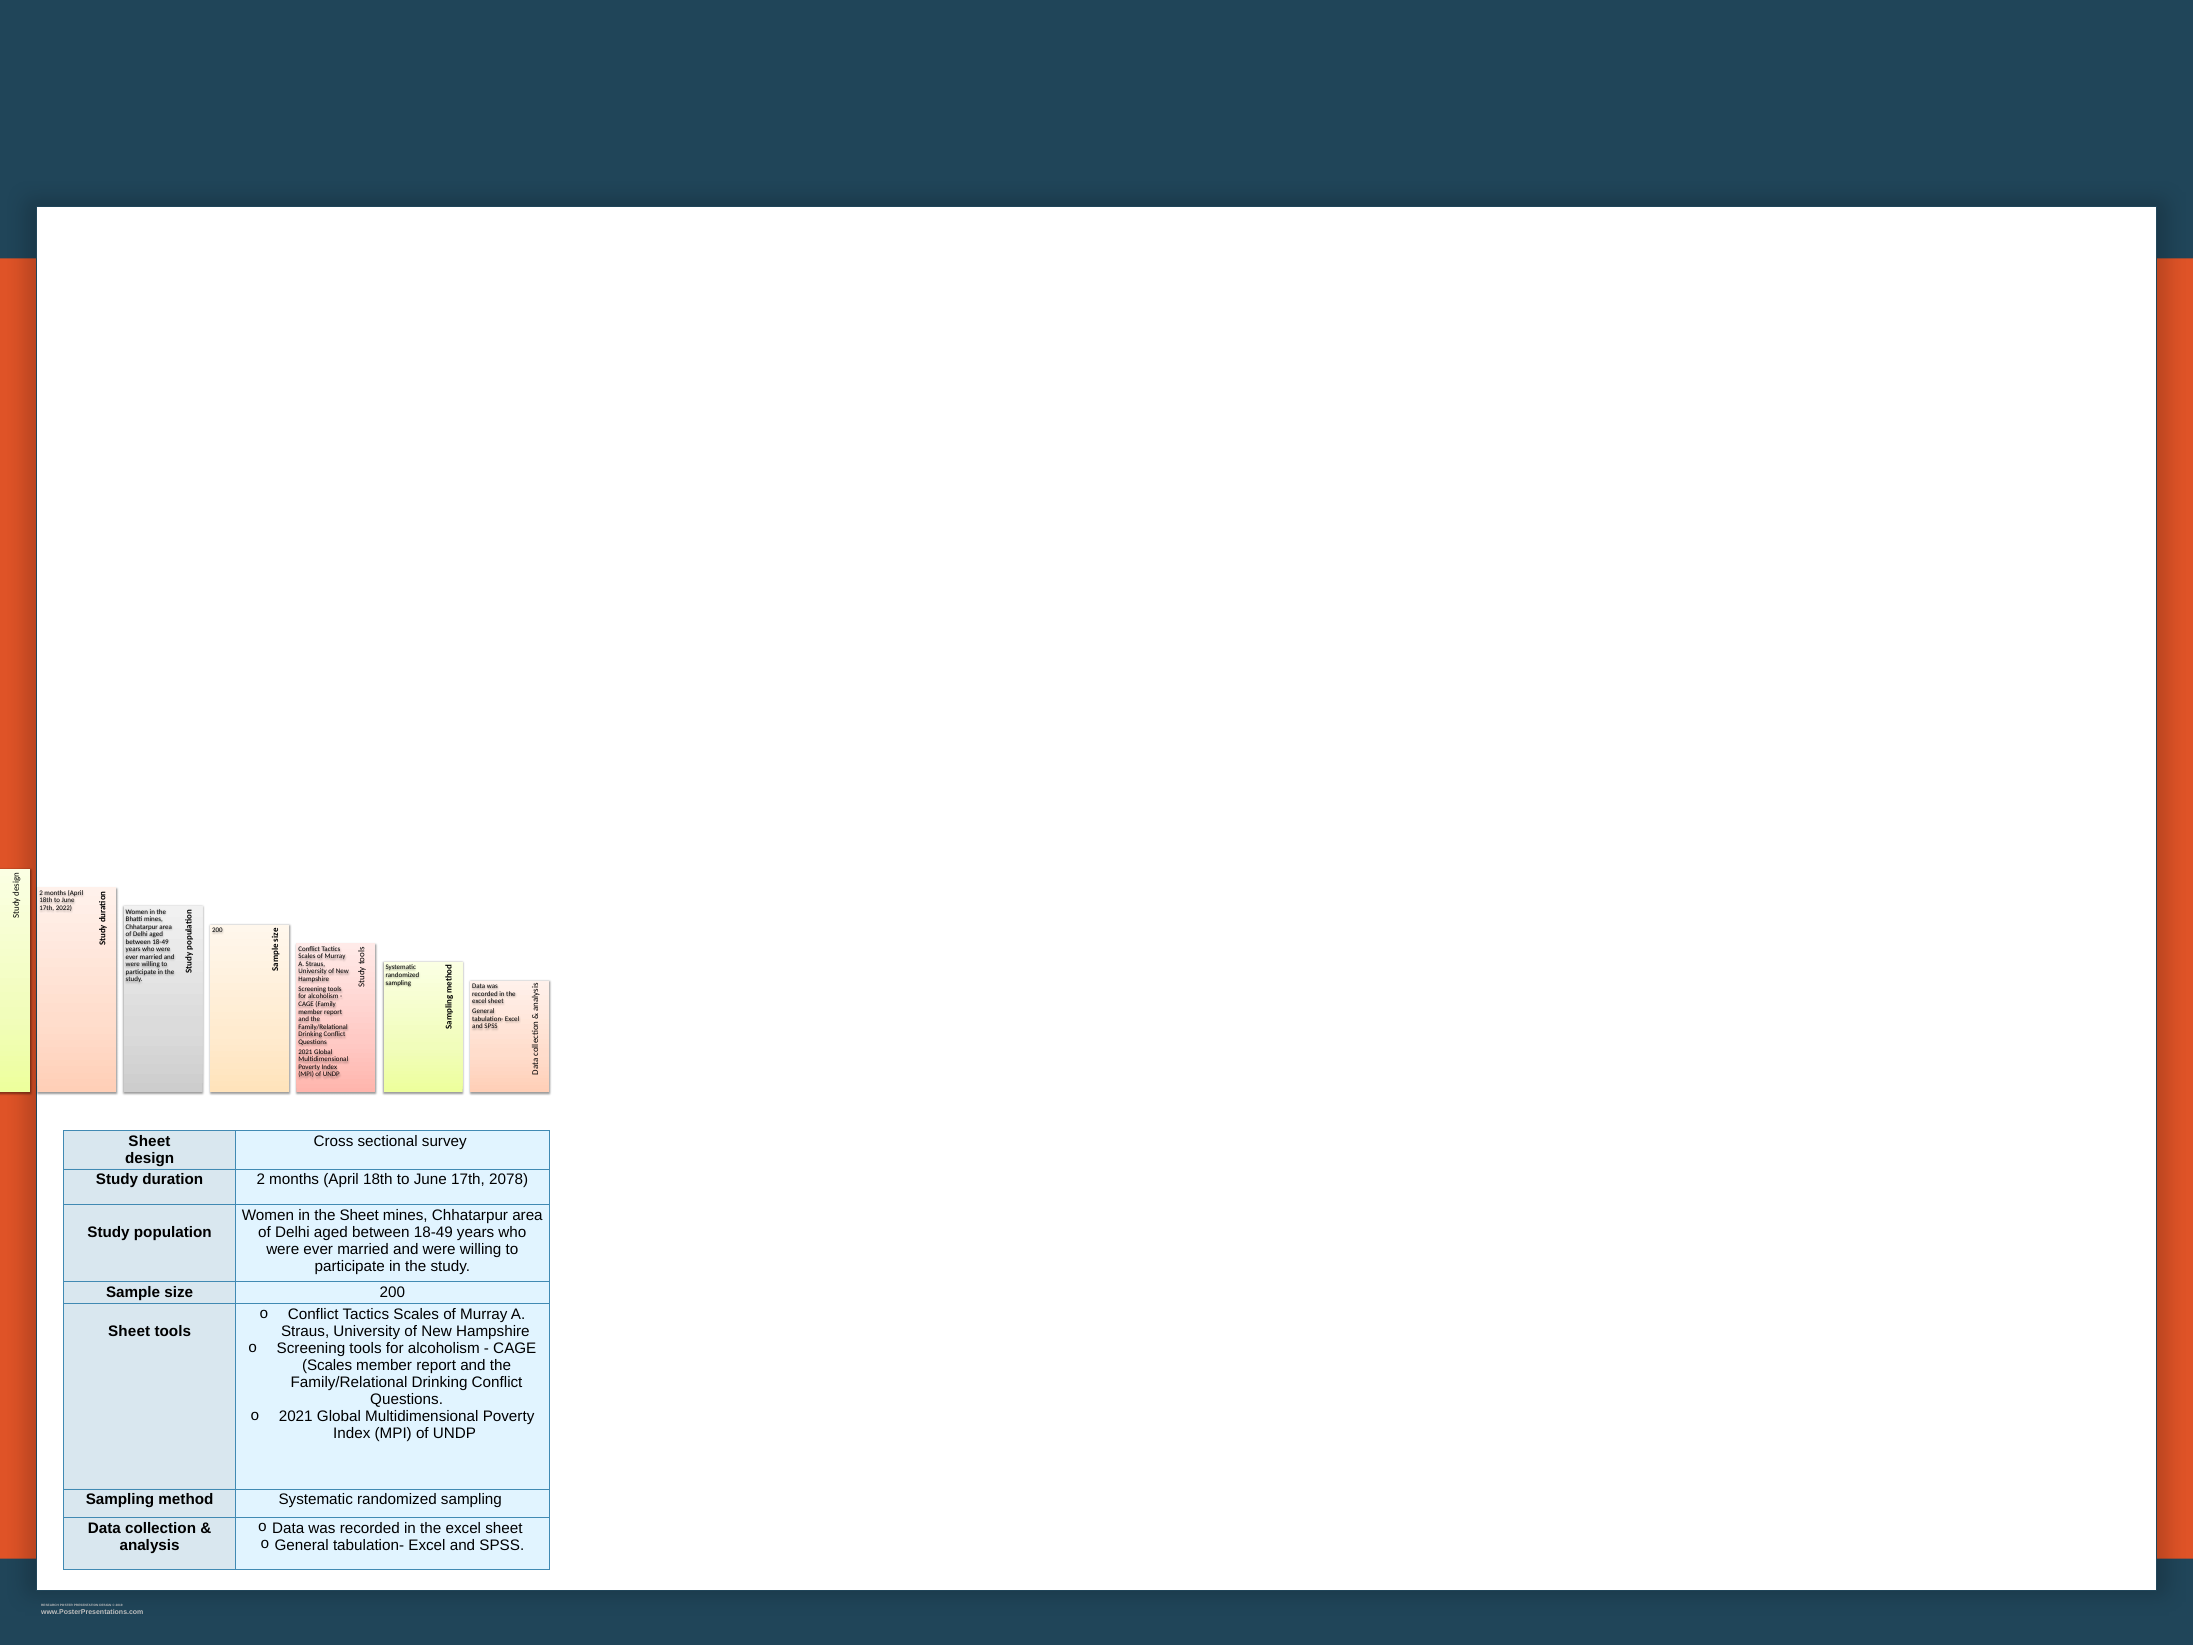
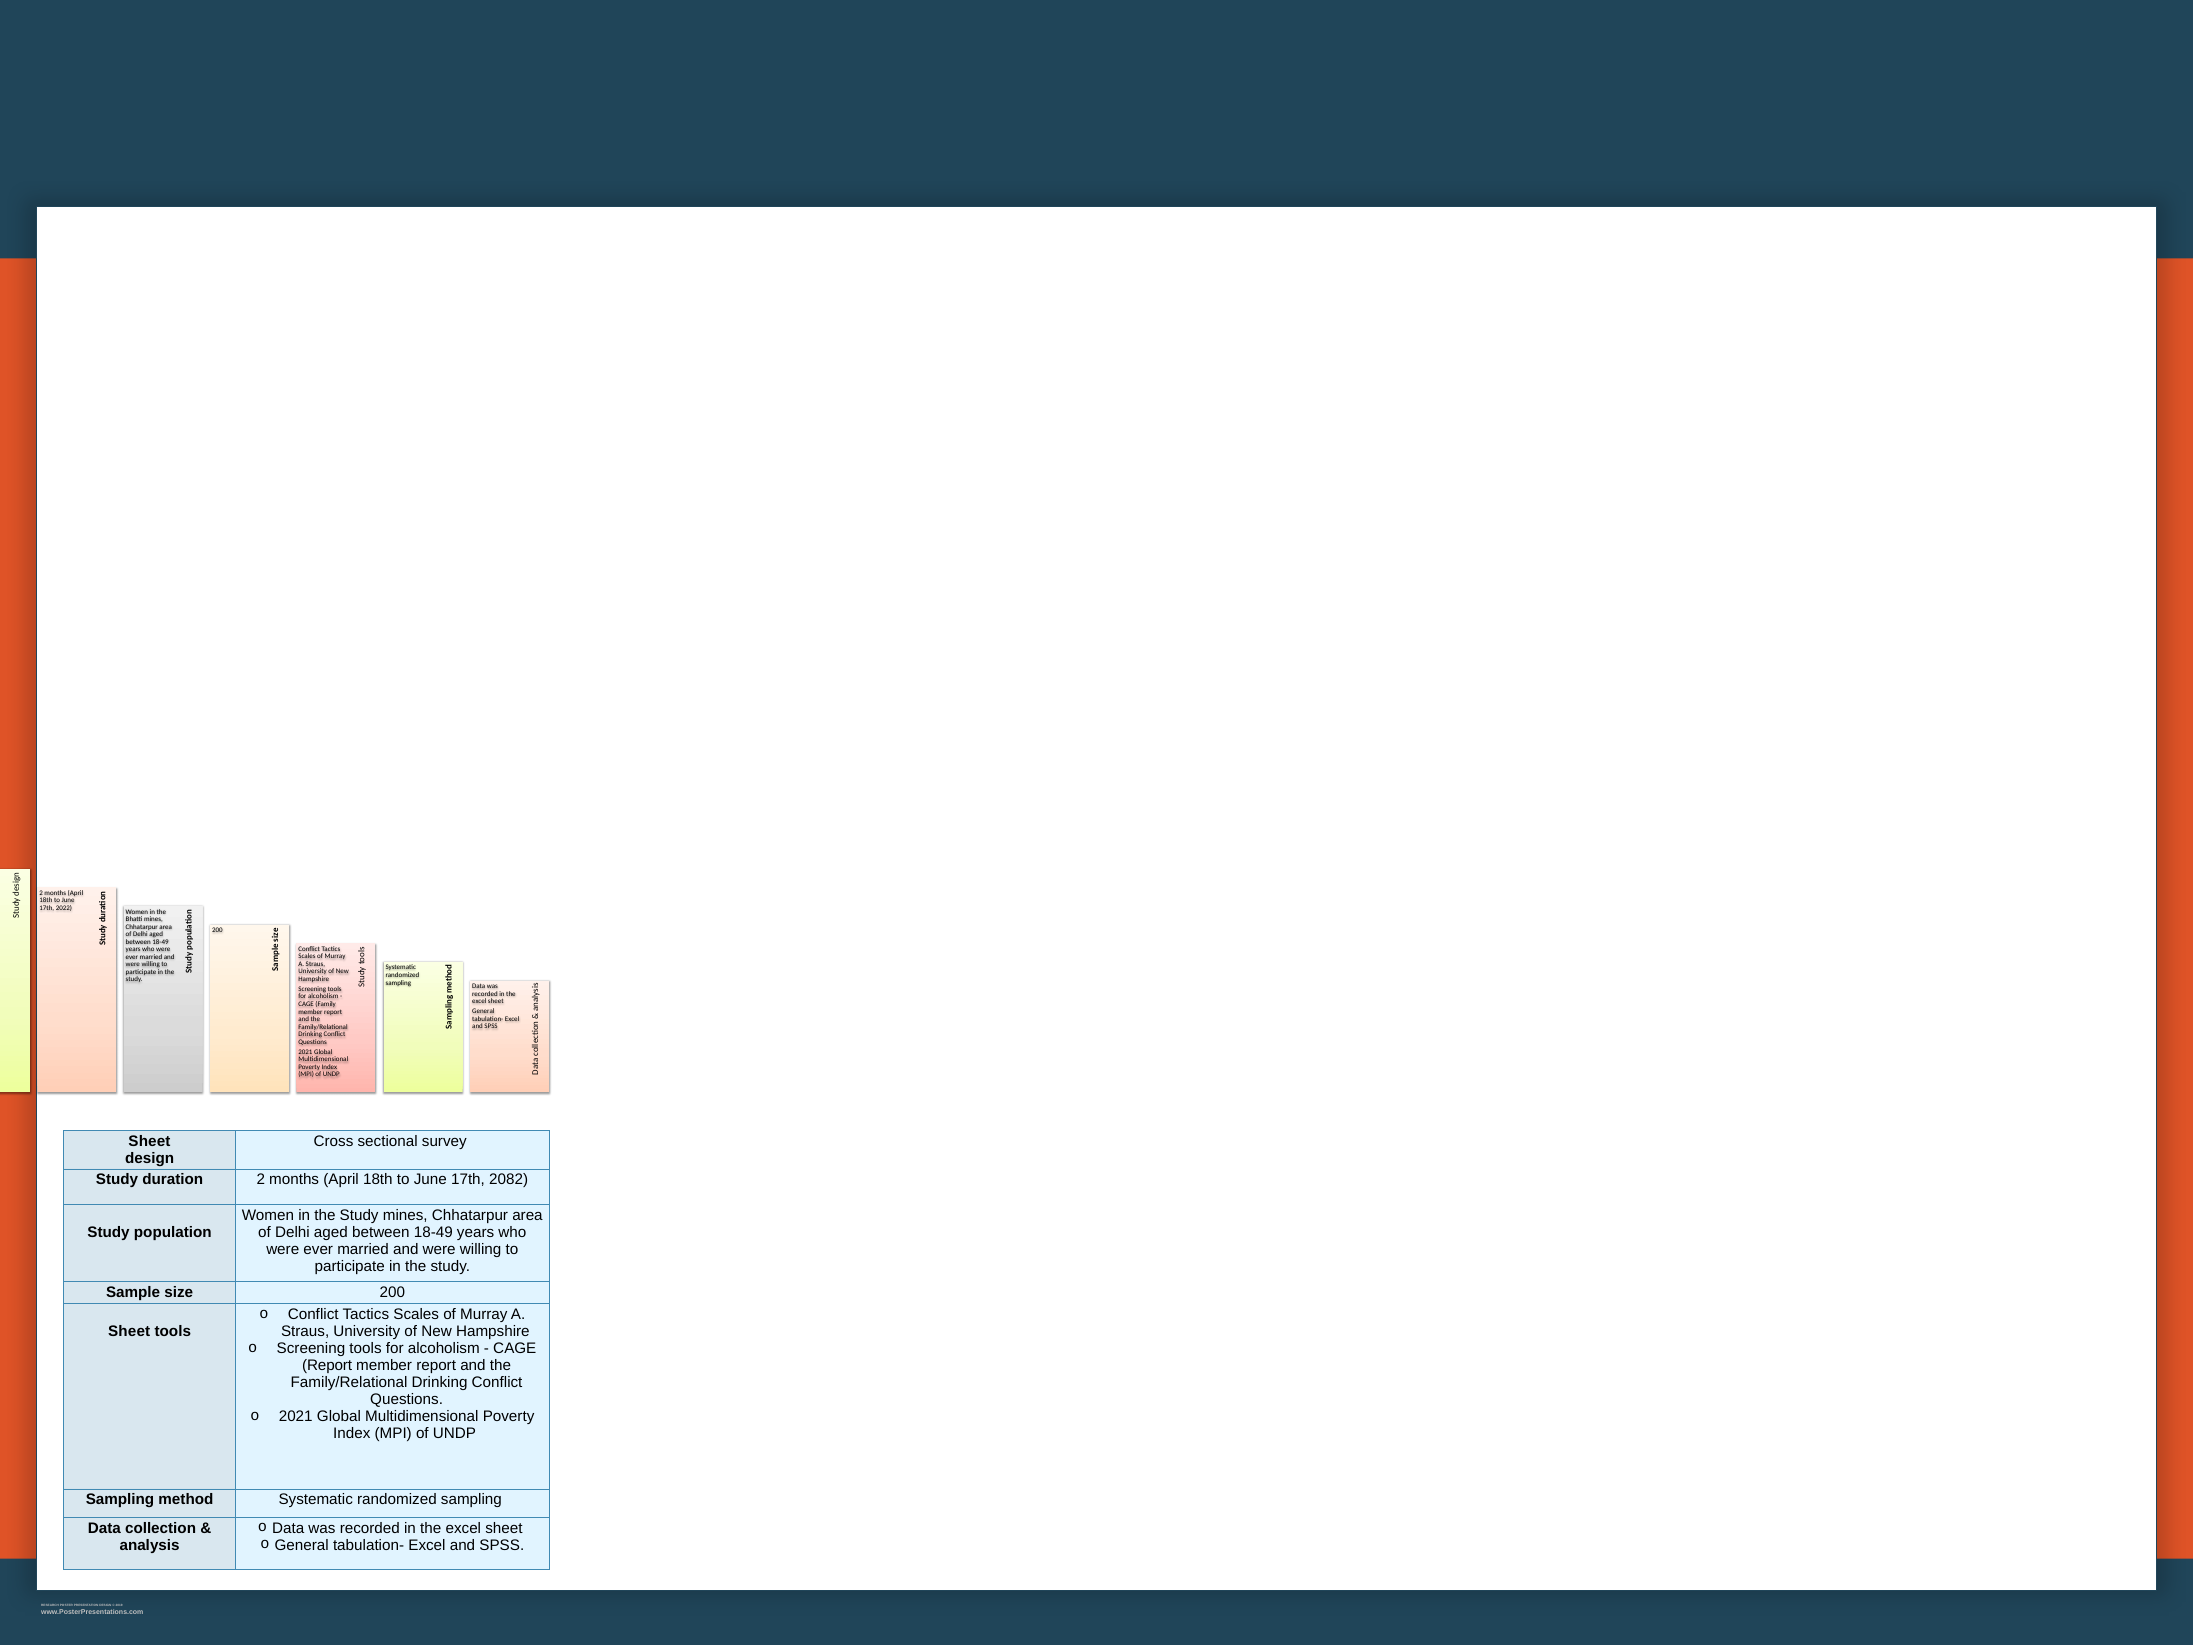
2078: 2078 -> 2082
Women in the Sheet: Sheet -> Study
Scales at (327, 1365): Scales -> Report
